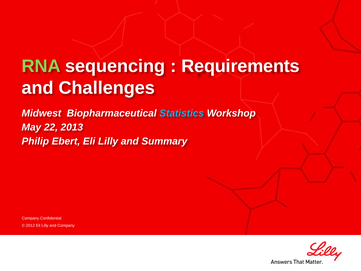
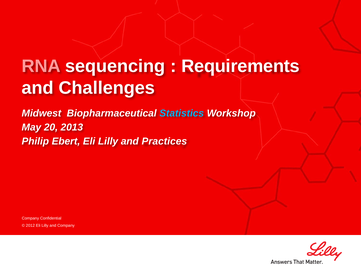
RNA colour: light green -> pink
22: 22 -> 20
Summary: Summary -> Practices
